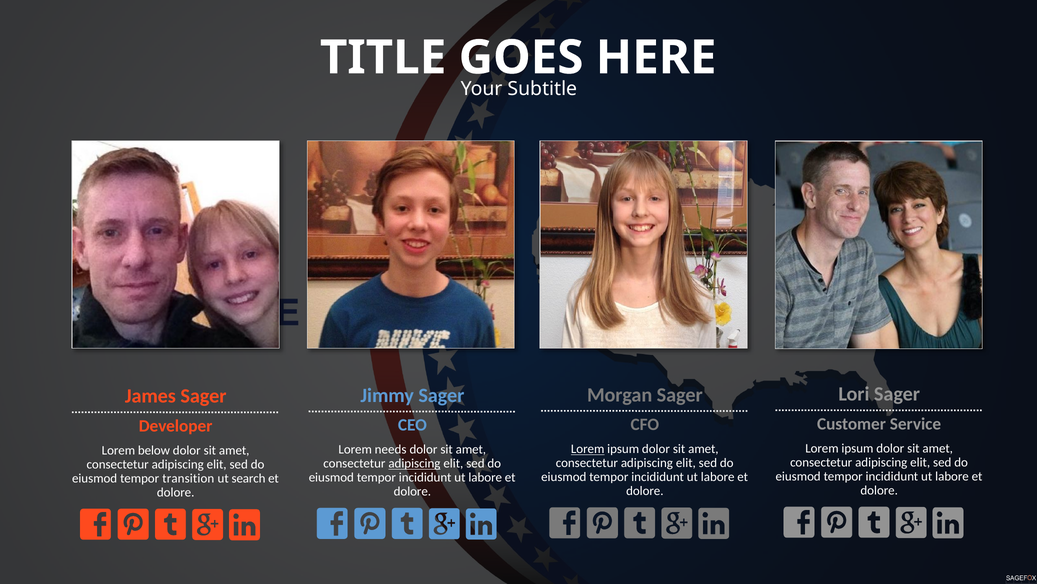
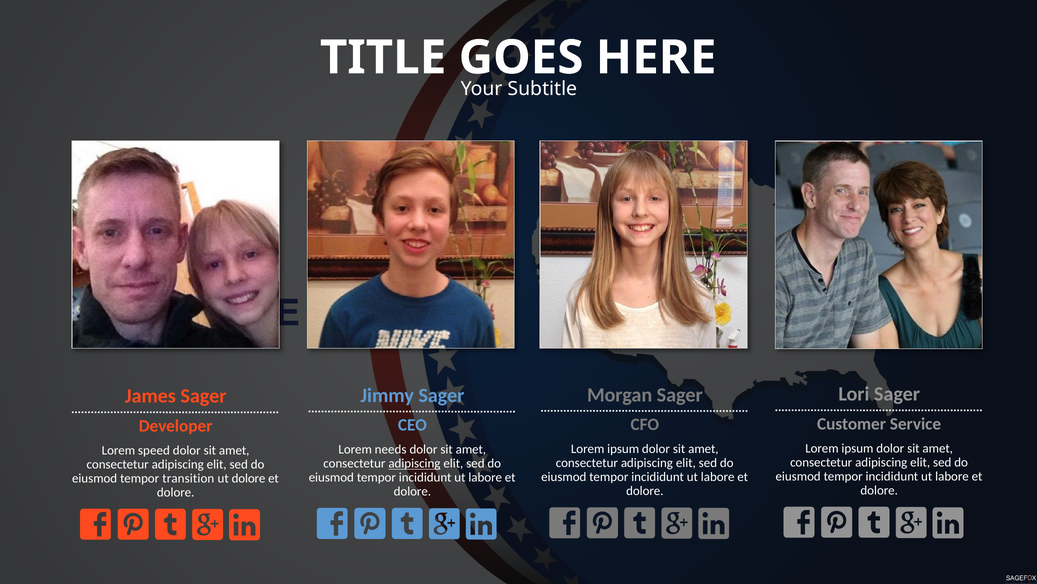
Lorem at (588, 449) underline: present -> none
below: below -> speed
ut search: search -> dolore
